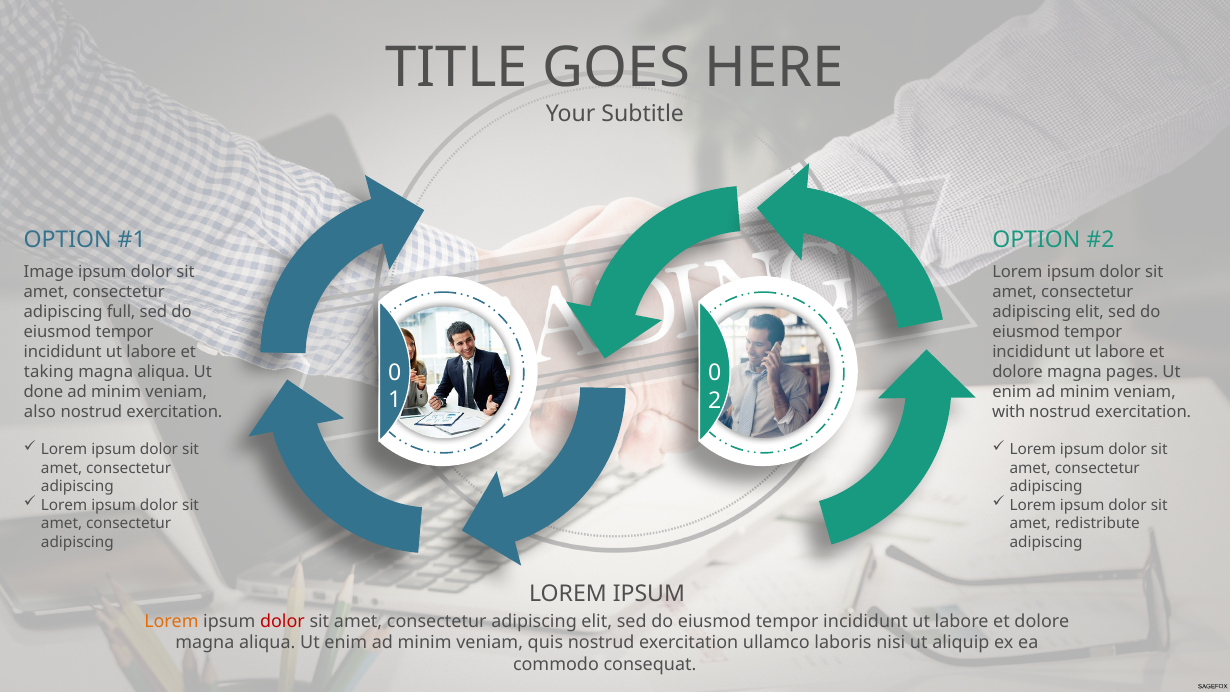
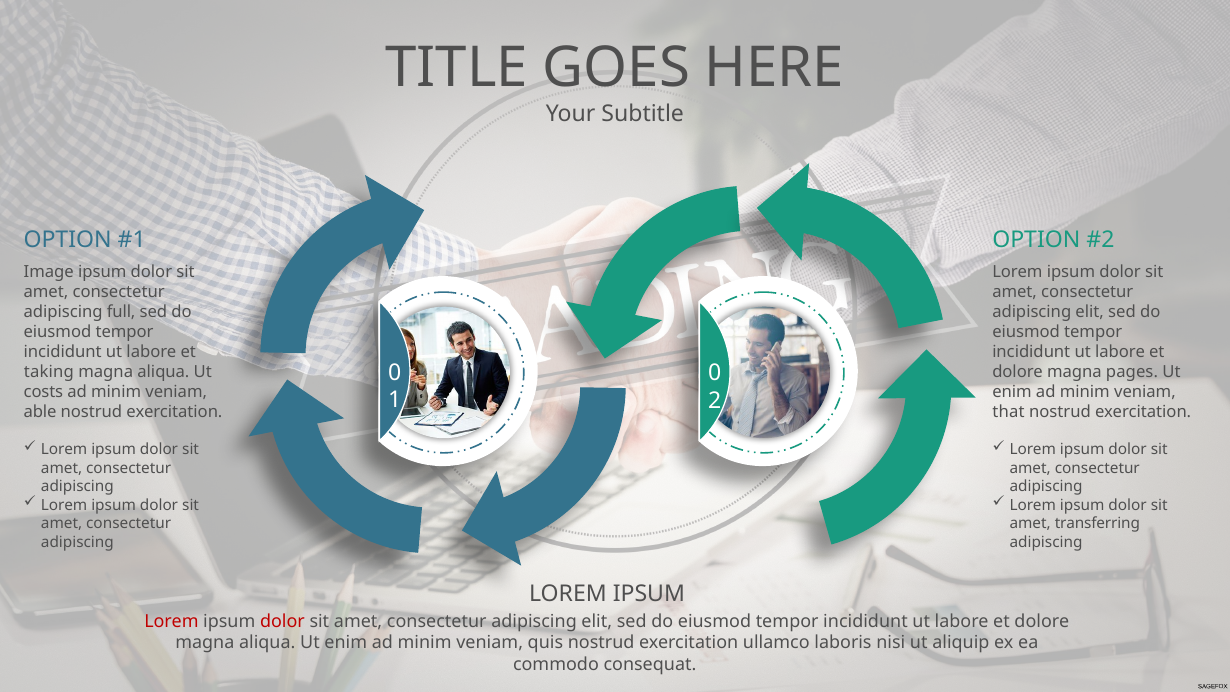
done: done -> costs
also: also -> able
with: with -> that
redistribute: redistribute -> transferring
Lorem at (171, 621) colour: orange -> red
